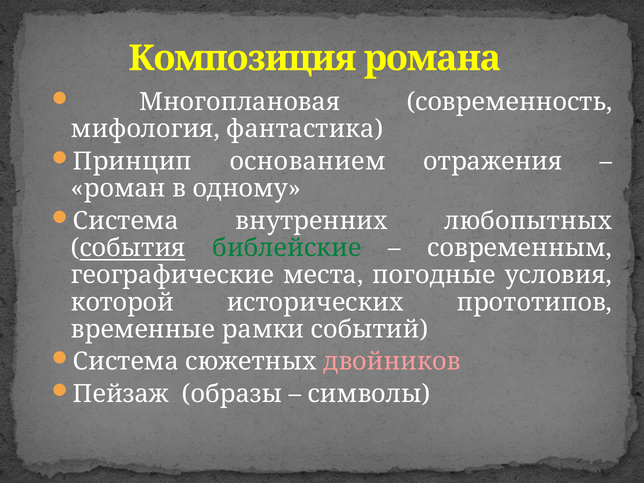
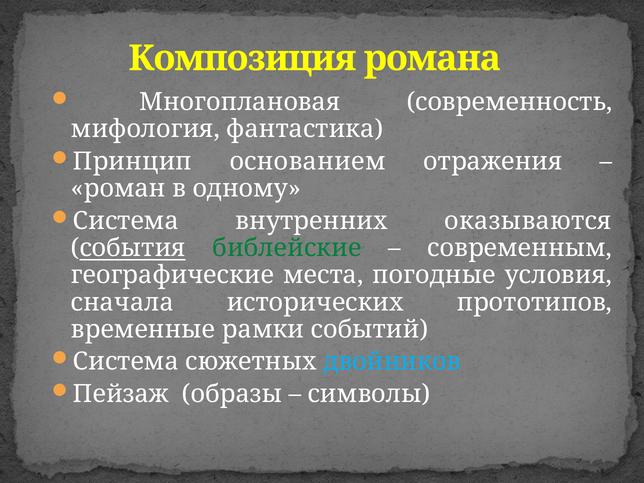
любопытных: любопытных -> оказываются
которой: которой -> сначала
двойников colour: pink -> light blue
